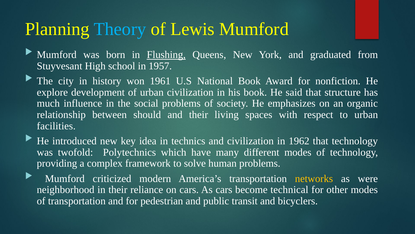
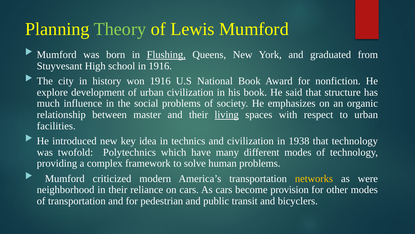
Theory colour: light blue -> light green
in 1957: 1957 -> 1916
won 1961: 1961 -> 1916
should: should -> master
living underline: none -> present
1962: 1962 -> 1938
technical: technical -> provision
